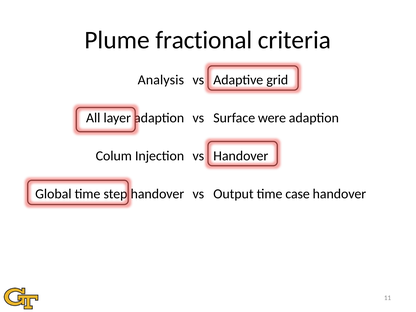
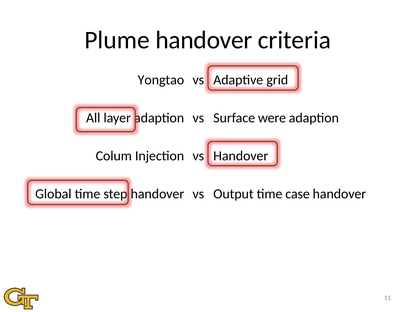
Plume fractional: fractional -> handover
Analysis: Analysis -> Yongtao
